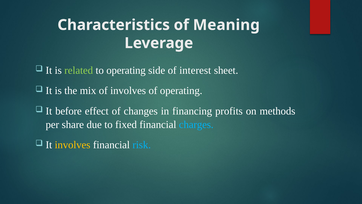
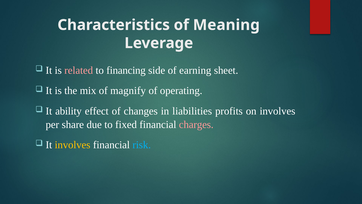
related colour: light green -> pink
to operating: operating -> financing
interest: interest -> earning
of involves: involves -> magnify
before: before -> ability
financing: financing -> liabilities
on methods: methods -> involves
charges colour: light blue -> pink
